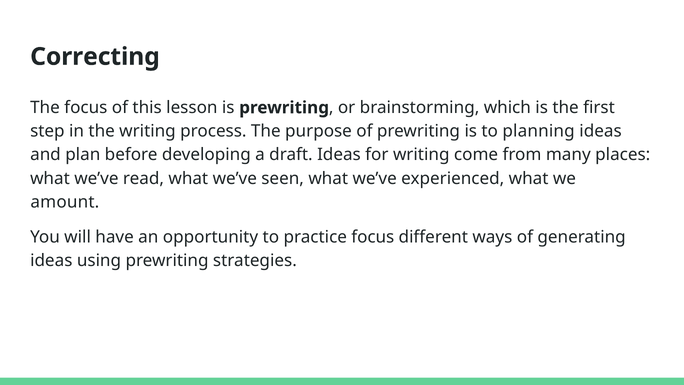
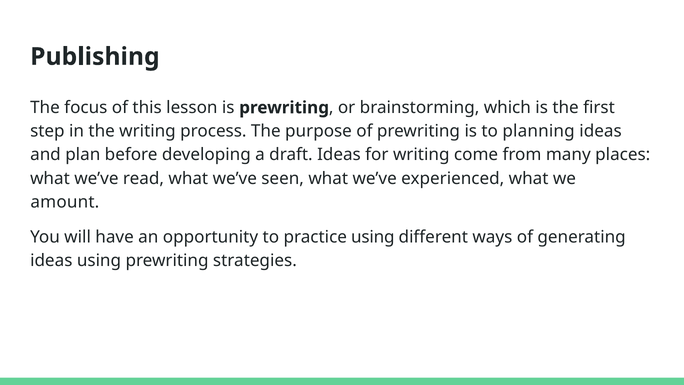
Correcting: Correcting -> Publishing
practice focus: focus -> using
